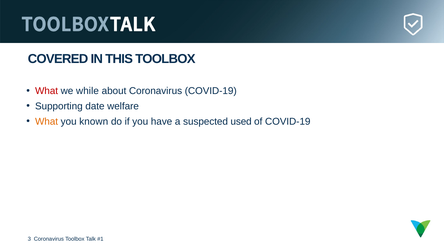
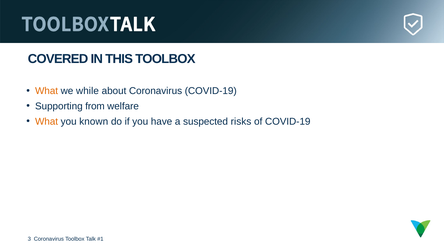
What at (47, 91) colour: red -> orange
date: date -> from
used: used -> risks
